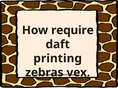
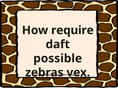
printing: printing -> possible
